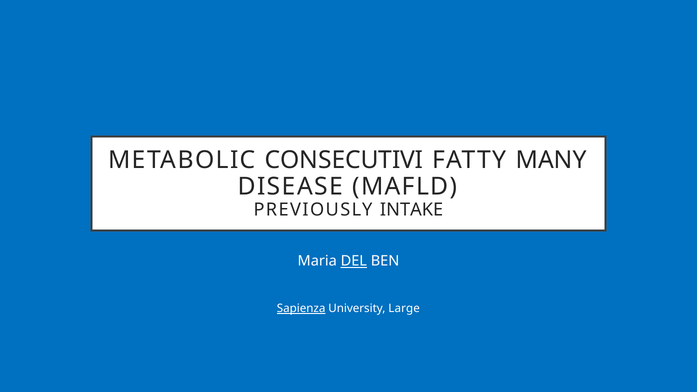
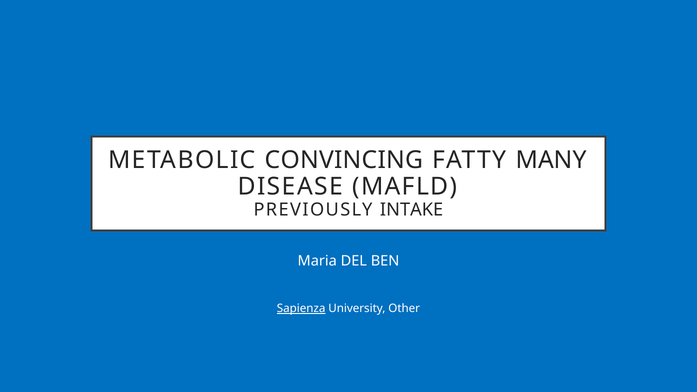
CONSECUTIVI: CONSECUTIVI -> CONVINCING
DEL underline: present -> none
Large: Large -> Other
